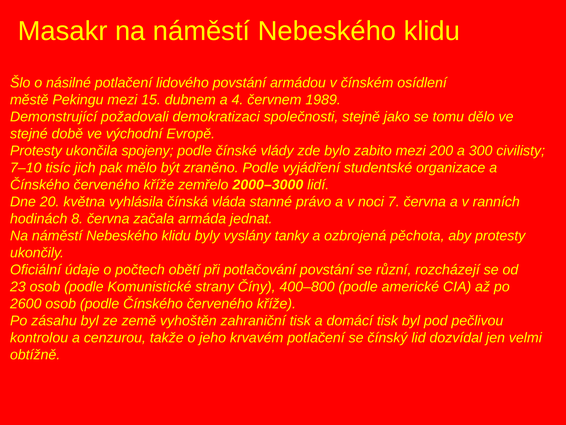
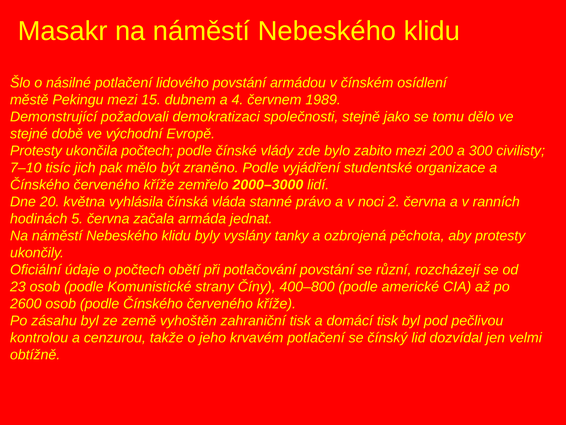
ukončila spojeny: spojeny -> počtech
7: 7 -> 2
8: 8 -> 5
